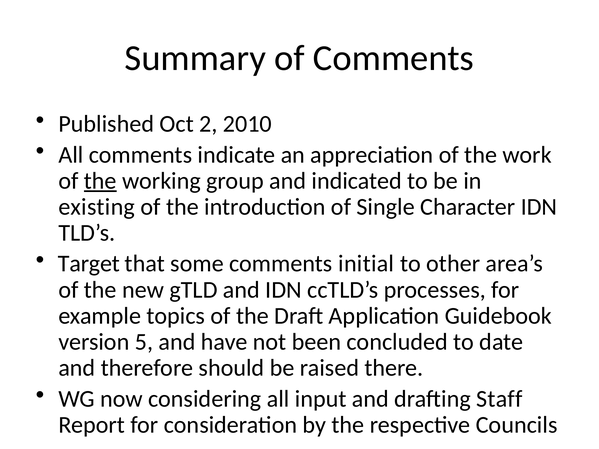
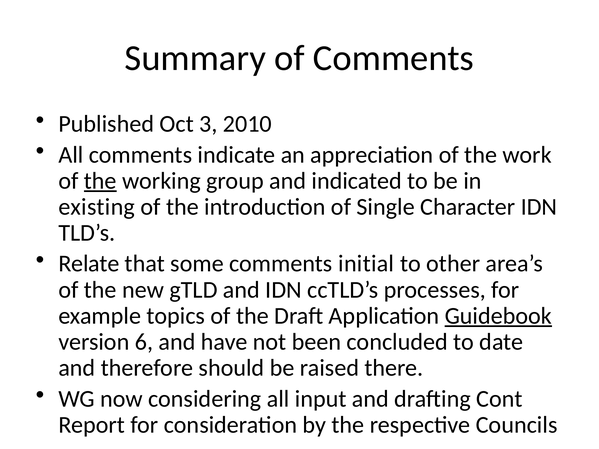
2: 2 -> 3
Target: Target -> Relate
Guidebook underline: none -> present
5: 5 -> 6
Staff: Staff -> Cont
